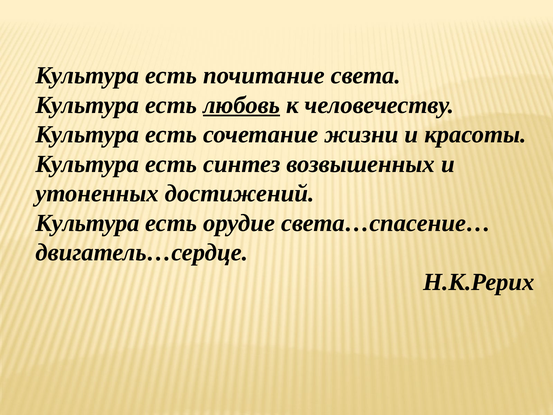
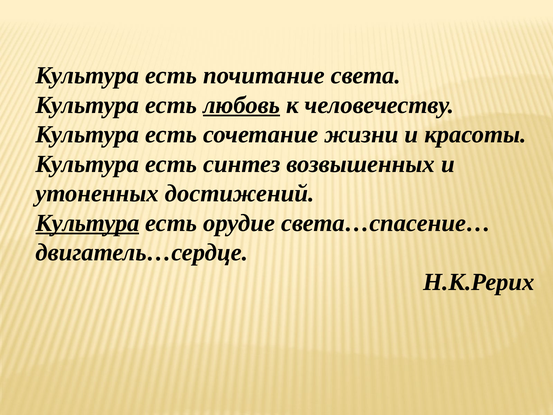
Культура at (87, 223) underline: none -> present
